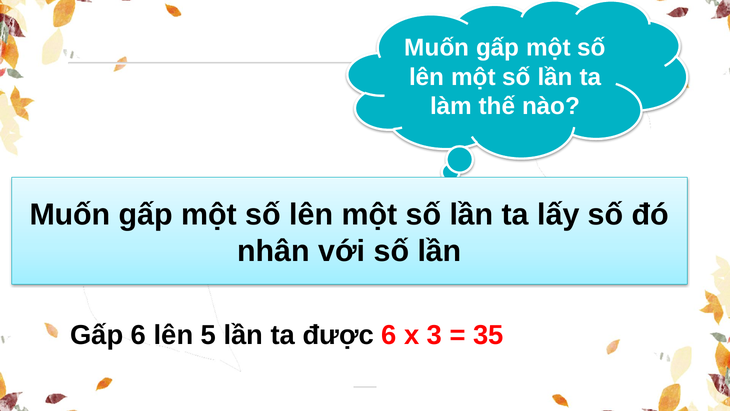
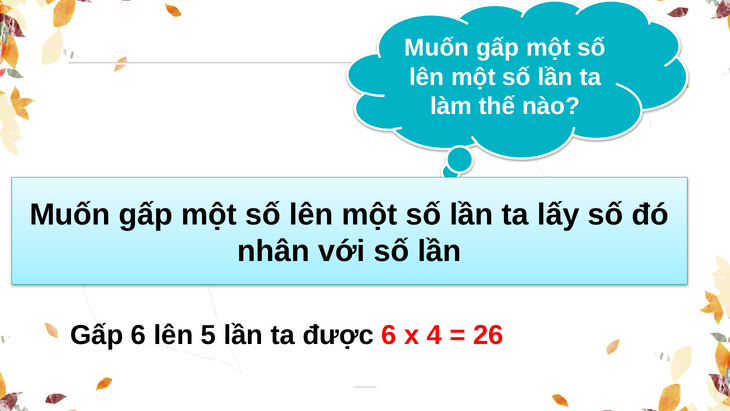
3: 3 -> 4
35: 35 -> 26
